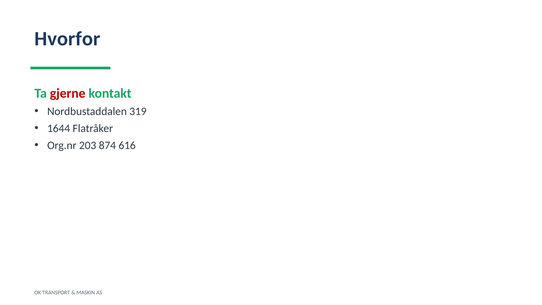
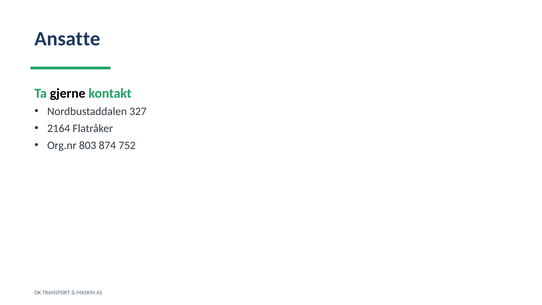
Hvorfor: Hvorfor -> Ansatte
gjerne colour: red -> black
319: 319 -> 327
1644: 1644 -> 2164
203: 203 -> 803
616: 616 -> 752
